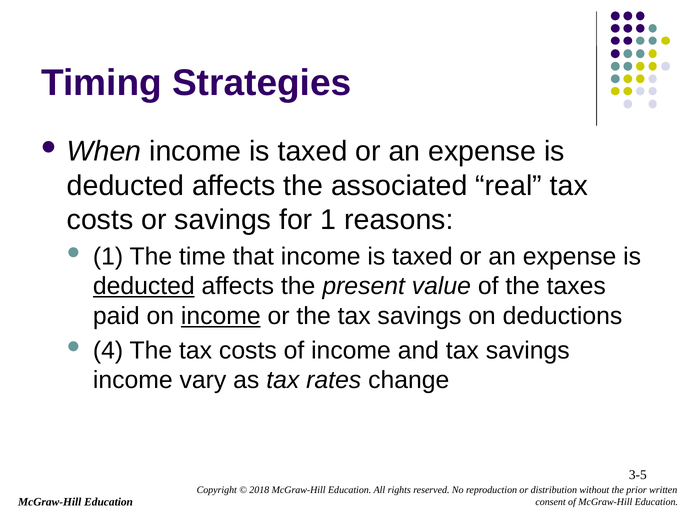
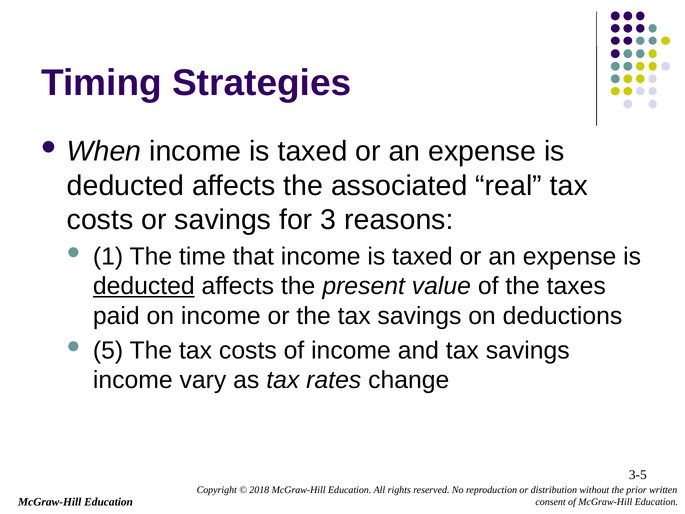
for 1: 1 -> 3
income at (221, 316) underline: present -> none
4: 4 -> 5
